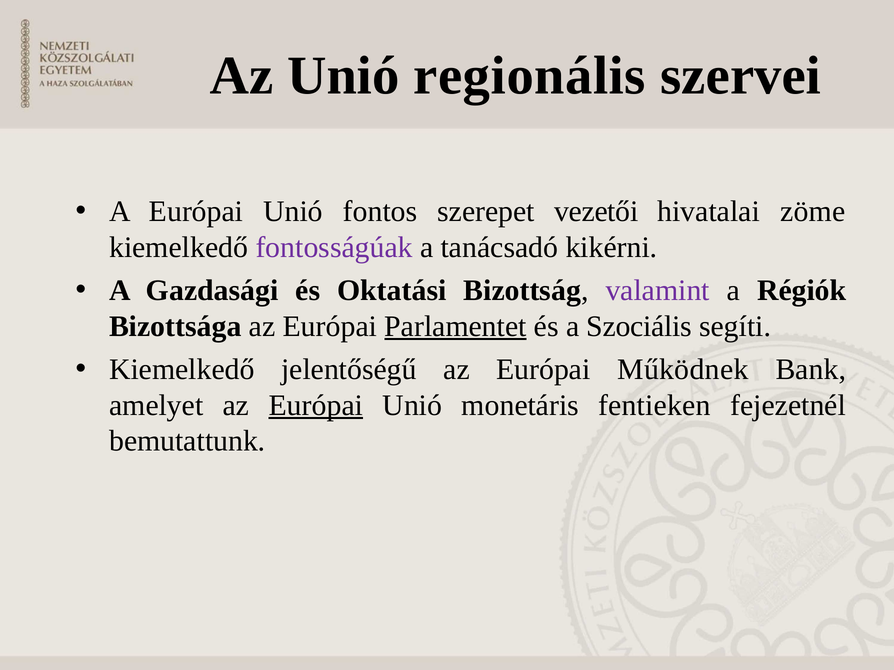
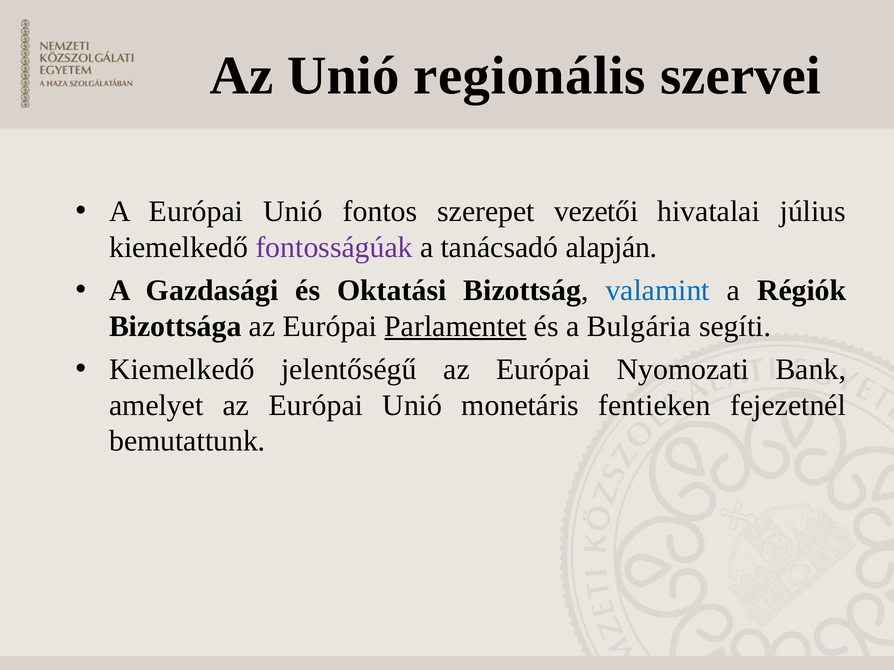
zöme: zöme -> július
kikérni: kikérni -> alapján
valamint colour: purple -> blue
Szociális: Szociális -> Bulgária
Működnek: Működnek -> Nyomozati
Európai at (316, 405) underline: present -> none
